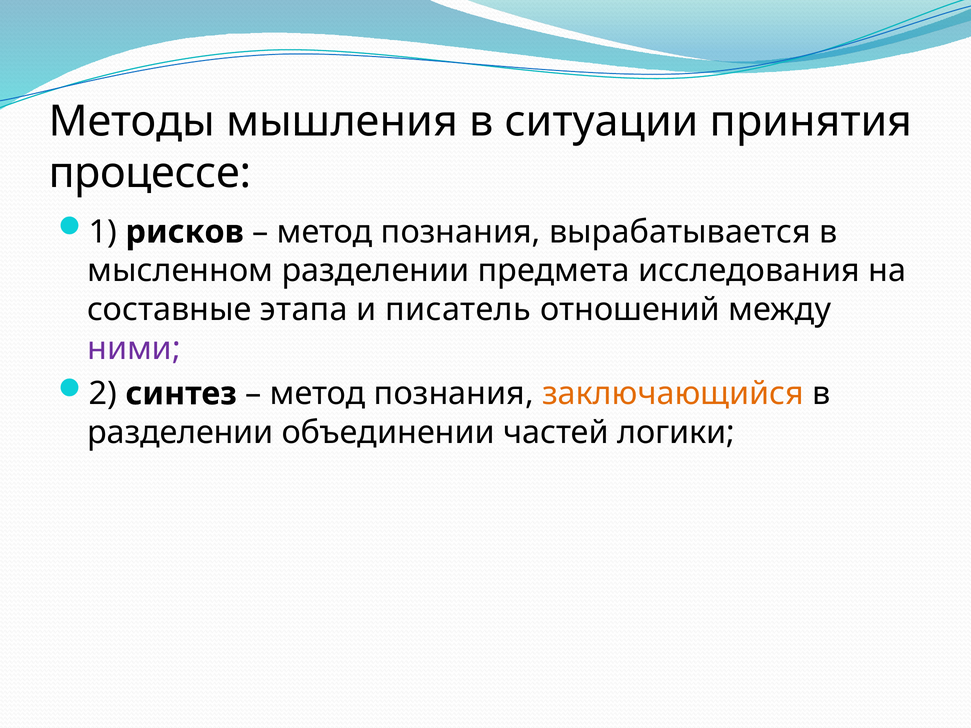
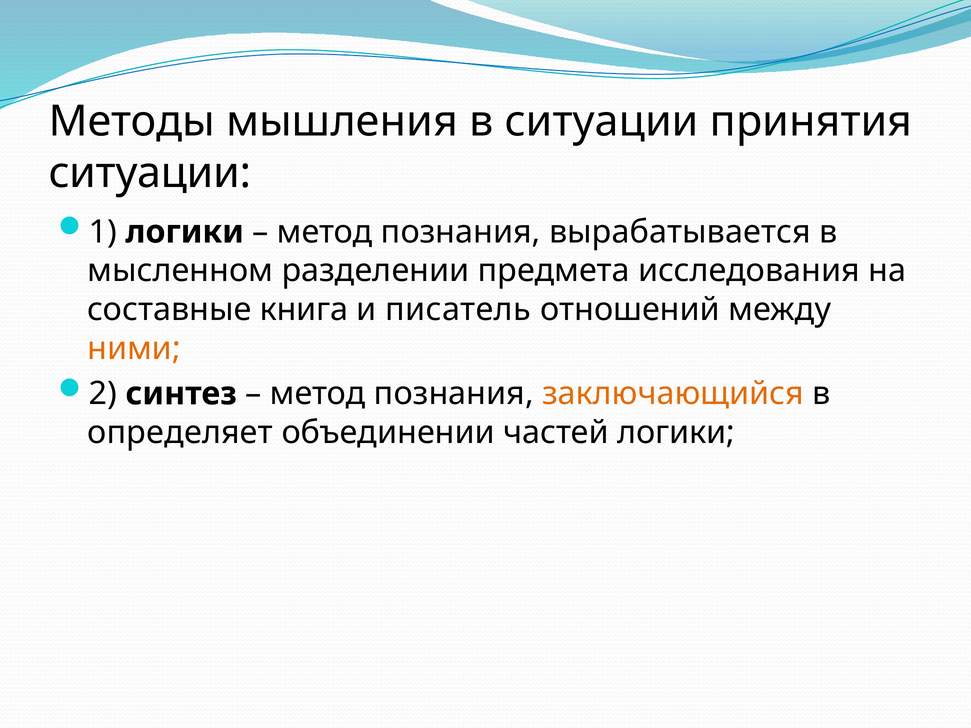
процессе at (150, 173): процессе -> ситуации
1 рисков: рисков -> логики
этапа: этапа -> книга
ними colour: purple -> orange
разделении at (180, 433): разделении -> определяет
